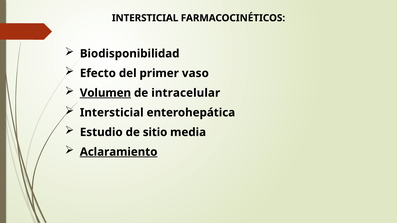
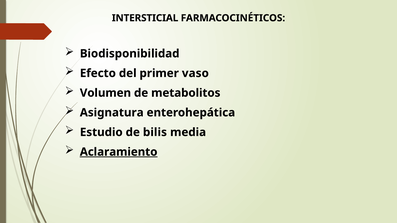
Volumen underline: present -> none
intracelular: intracelular -> metabolitos
Intersticial at (112, 113): Intersticial -> Asignatura
sitio: sitio -> bilis
